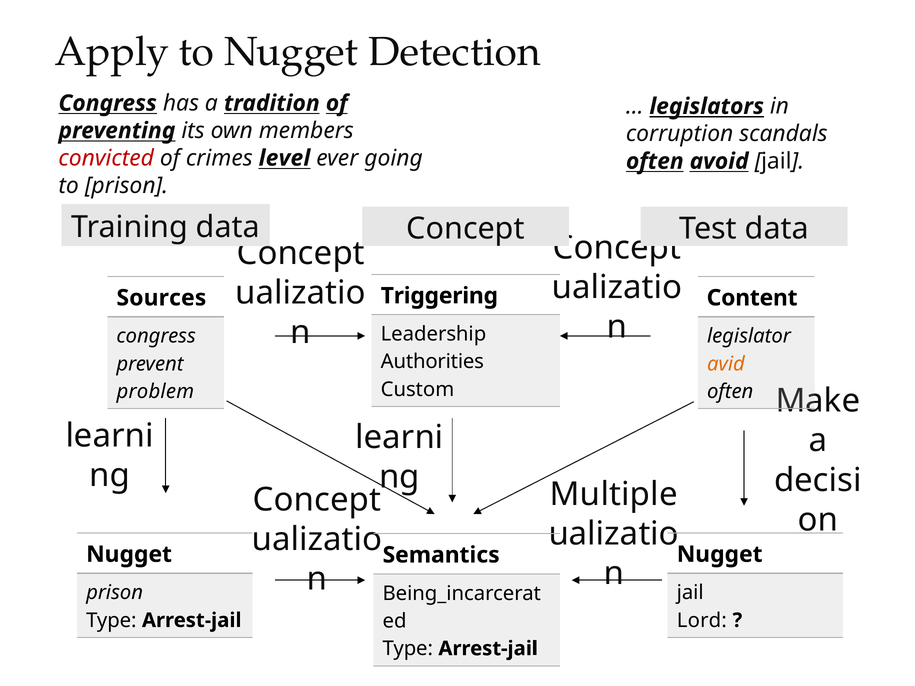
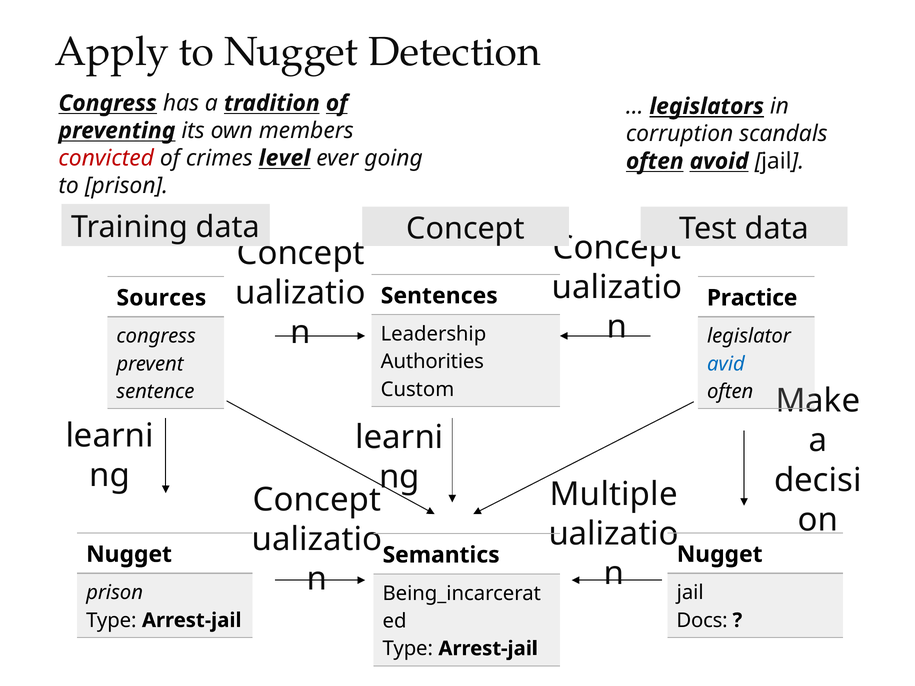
Triggering: Triggering -> Sentences
Content: Content -> Practice
avid colour: orange -> blue
problem: problem -> sentence
Lord: Lord -> Docs
